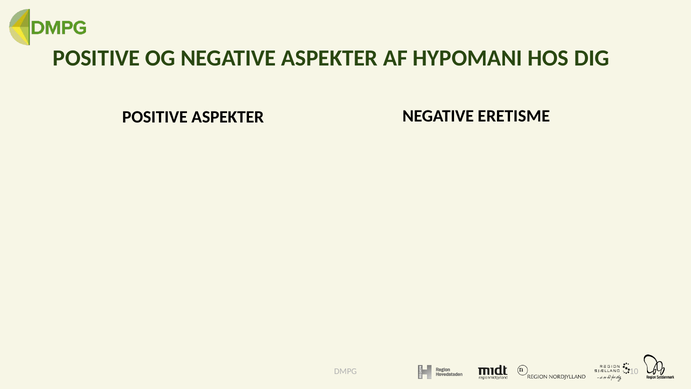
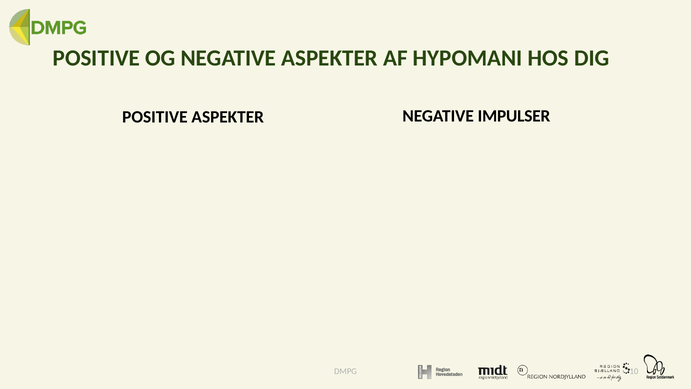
ERETISME: ERETISME -> IMPULSER
